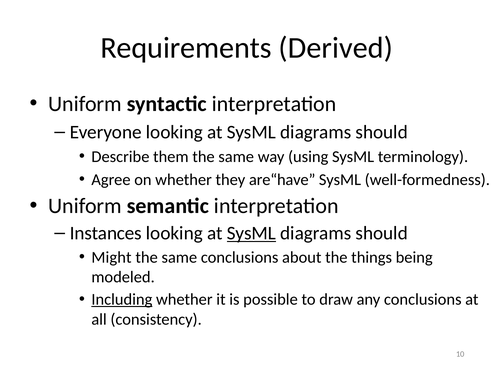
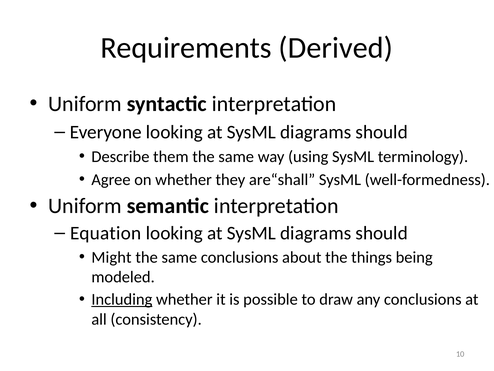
are“have: are“have -> are“shall
Instances: Instances -> Equation
SysML at (251, 233) underline: present -> none
